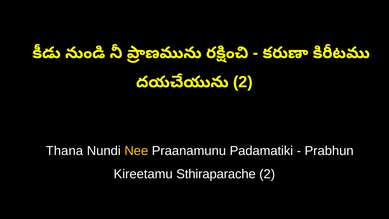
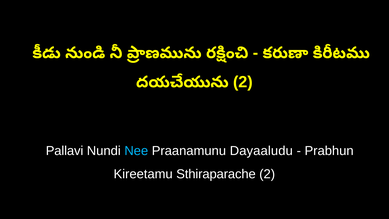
Thana: Thana -> Pallavi
Nee colour: yellow -> light blue
Padamatiki: Padamatiki -> Dayaaludu
